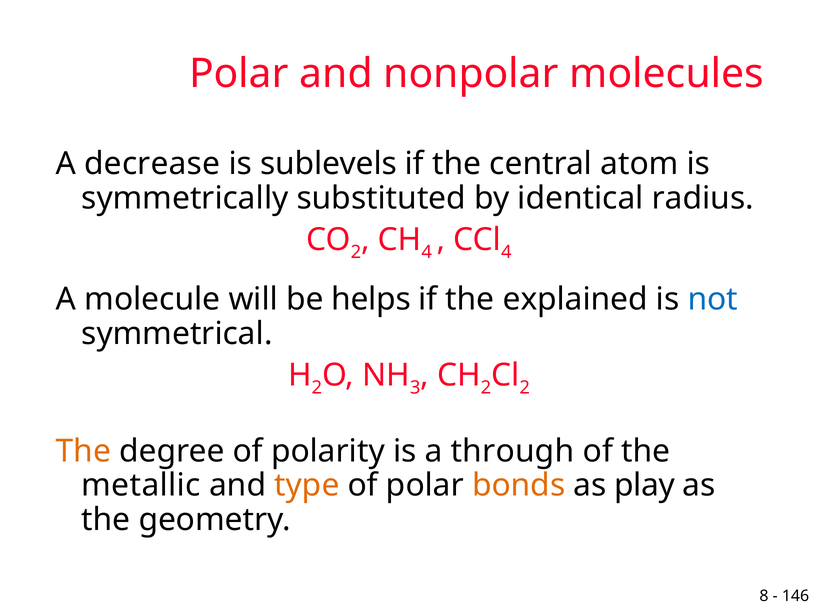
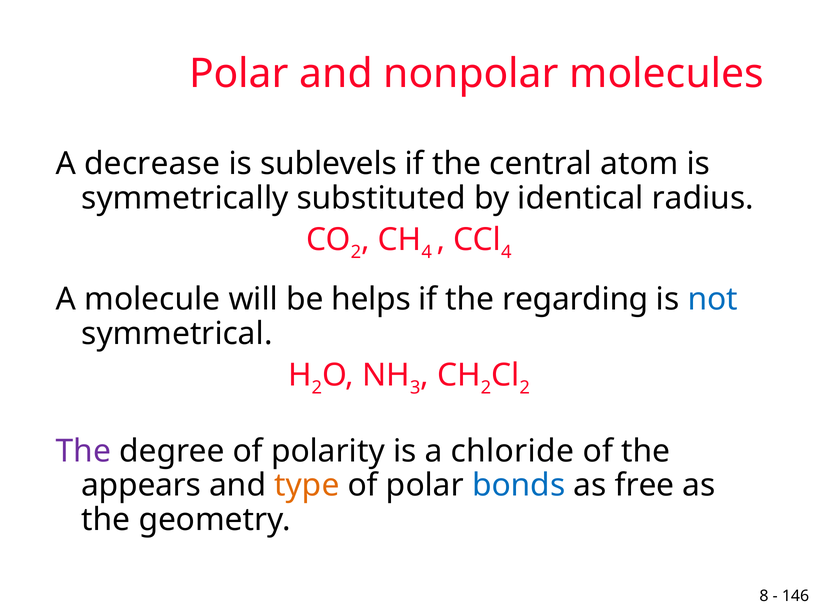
explained: explained -> regarding
The at (83, 451) colour: orange -> purple
through: through -> chloride
metallic: metallic -> appears
bonds colour: orange -> blue
play: play -> free
